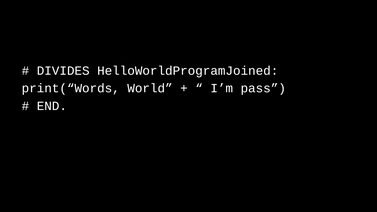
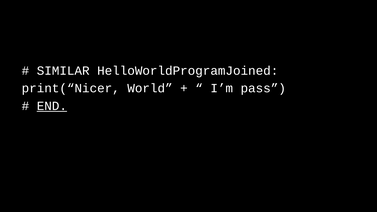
DIVIDES: DIVIDES -> SIMILAR
print(“Words: print(“Words -> print(“Nicer
END underline: none -> present
